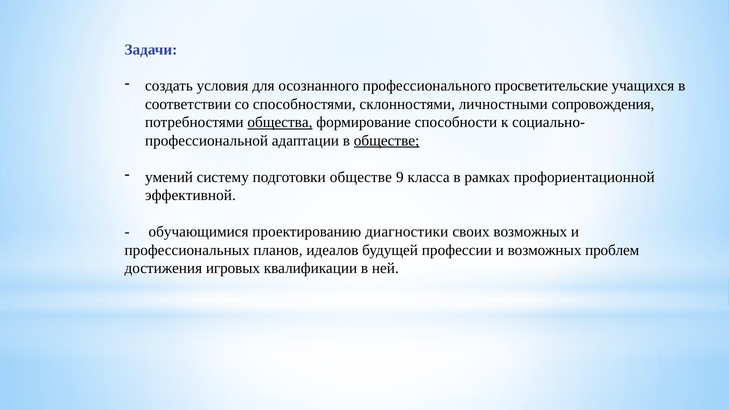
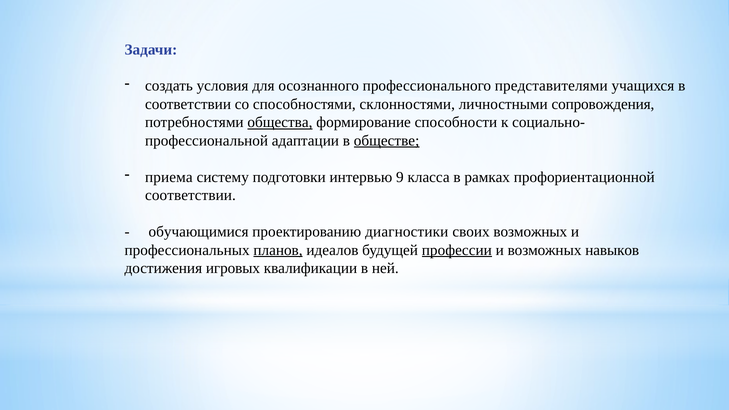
просветительские: просветительские -> представителями
умений: умений -> приема
подготовки обществе: обществе -> интервью
эффективной at (190, 195): эффективной -> соответствии
планов underline: none -> present
профессии underline: none -> present
проблем: проблем -> навыков
